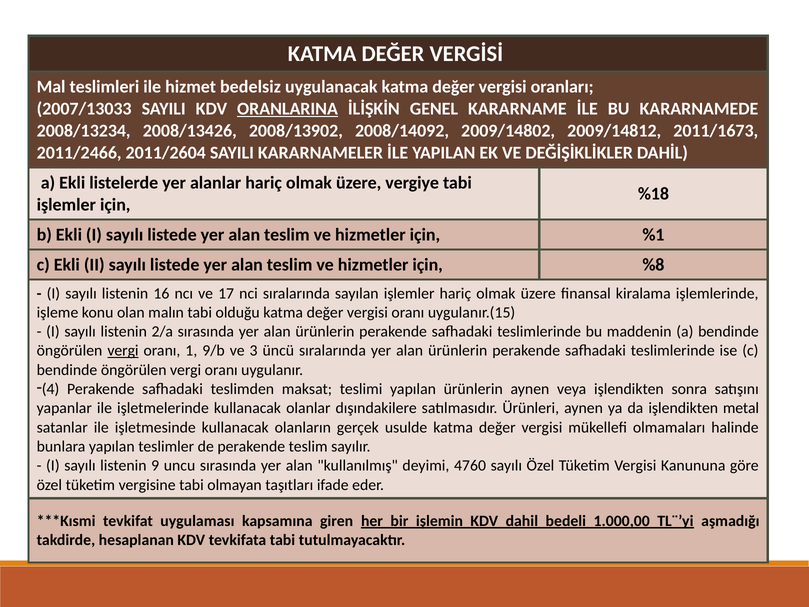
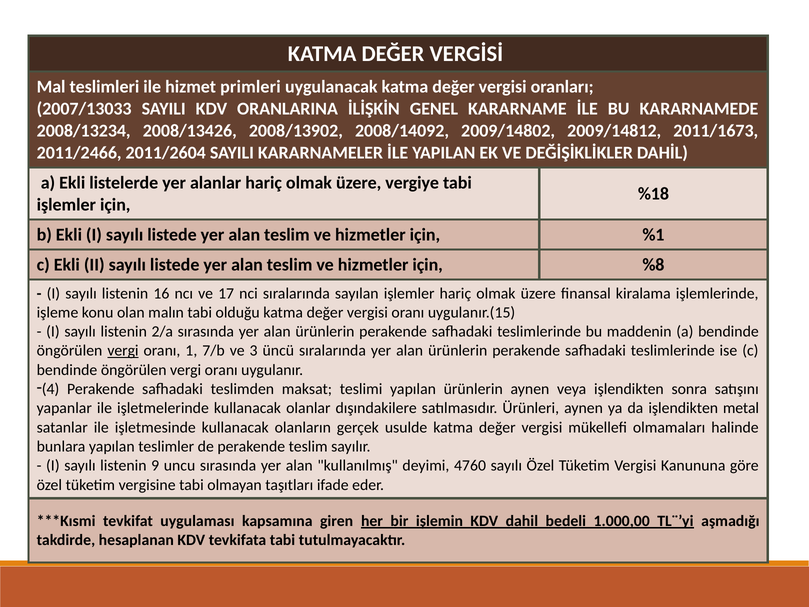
bedelsiz: bedelsiz -> primleri
ORANLARINA underline: present -> none
9/b: 9/b -> 7/b
